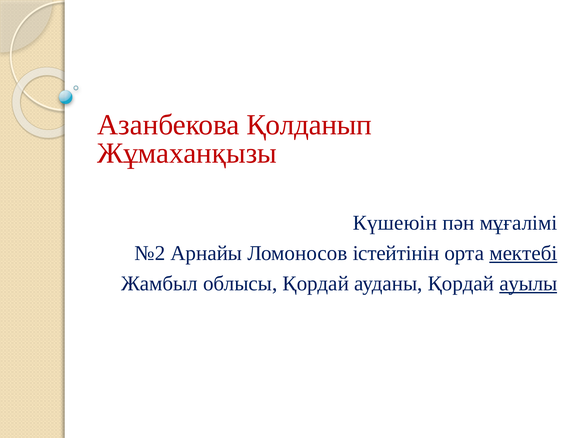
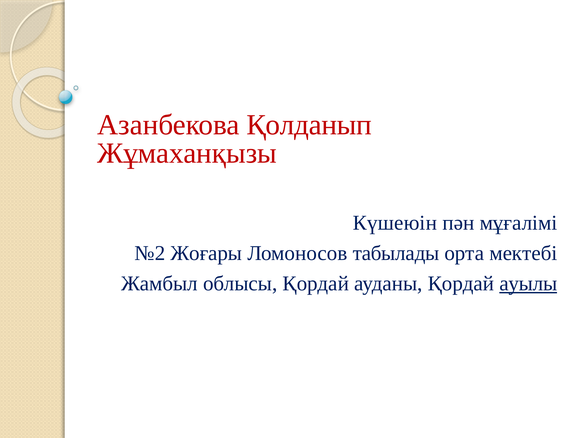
Арнайы: Арнайы -> Жоғары
істейтінін: істейтінін -> табылады
мектебі underline: present -> none
